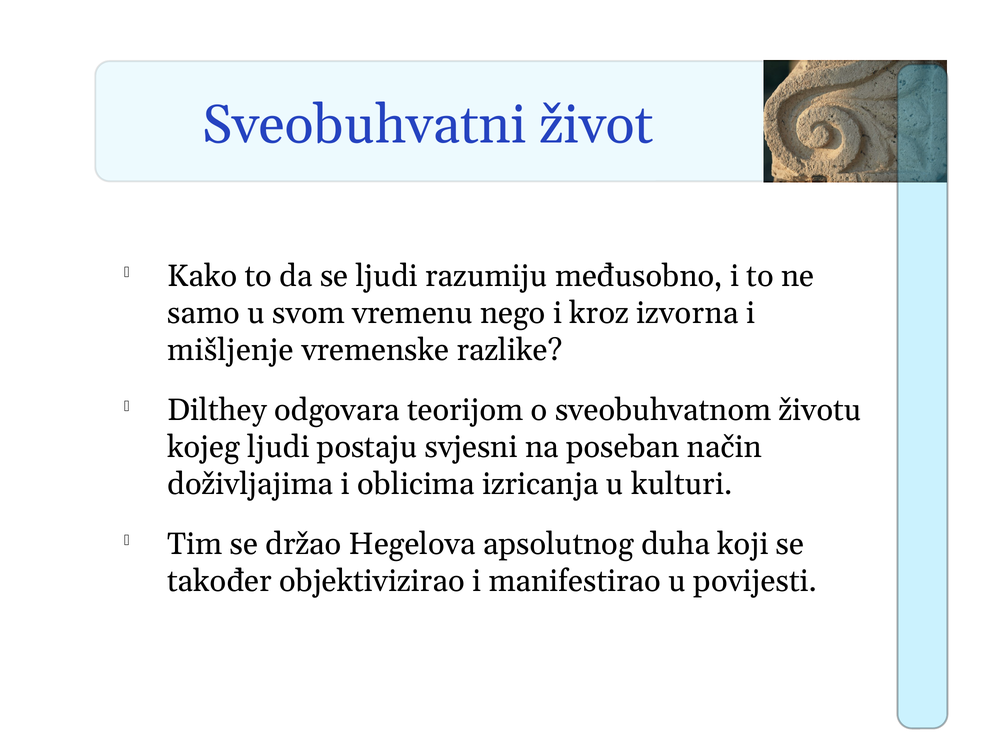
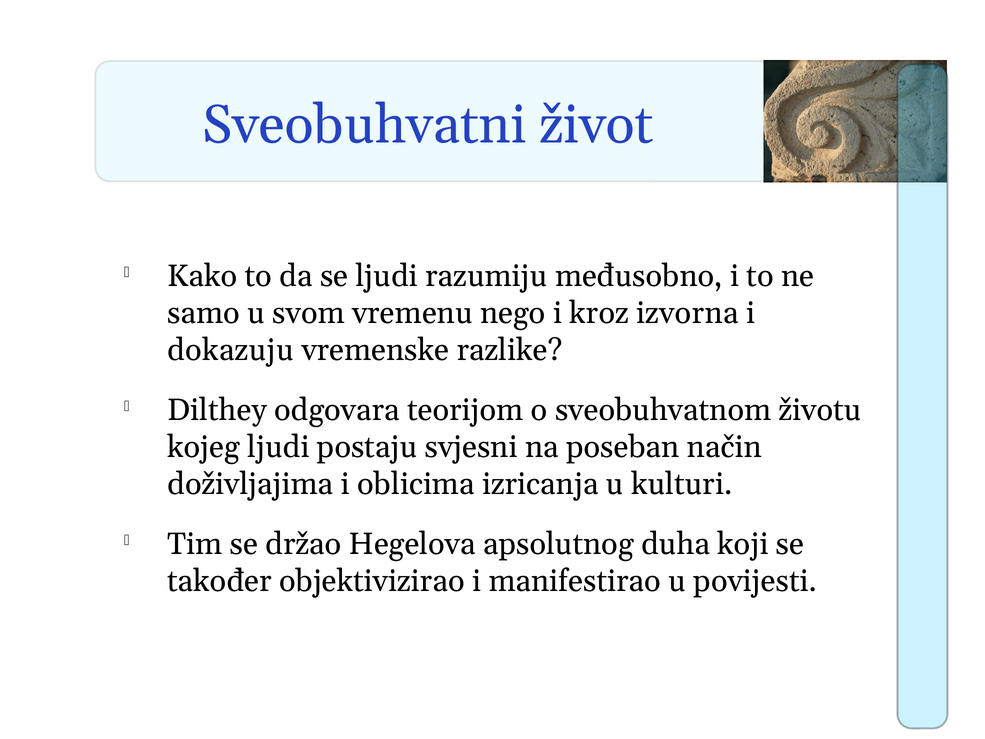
mišljenje: mišljenje -> dokazuju
